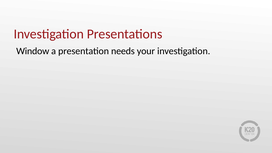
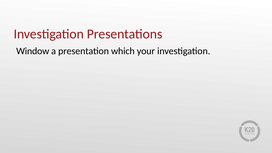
needs: needs -> which
